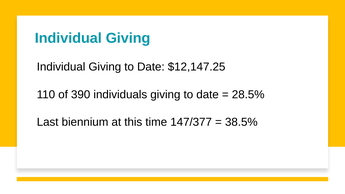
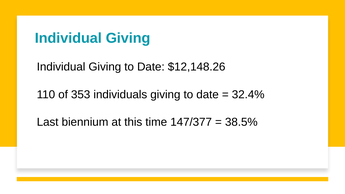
$12,147.25: $12,147.25 -> $12,148.26
390: 390 -> 353
28.5%: 28.5% -> 32.4%
